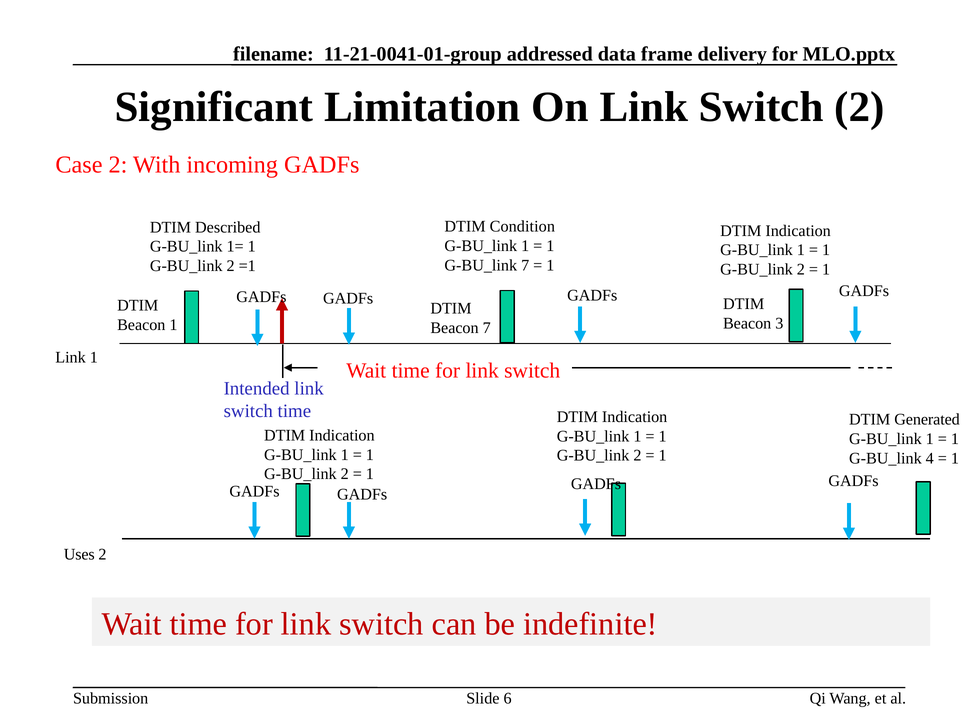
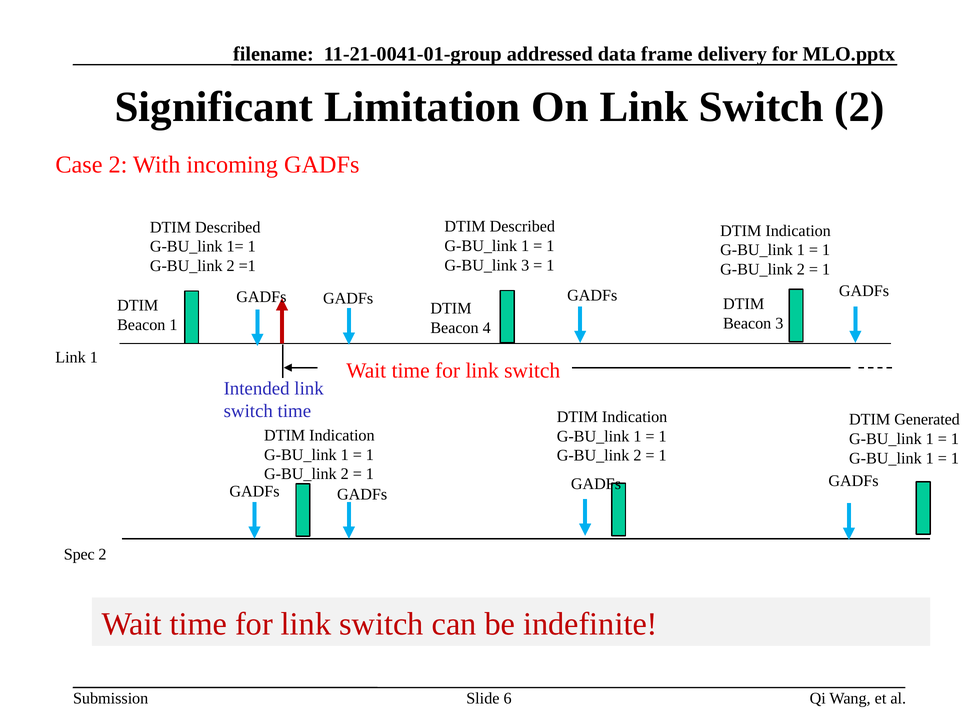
Condition at (522, 226): Condition -> Described
G-BU_link 7: 7 -> 3
Beacon 7: 7 -> 4
4 at (930, 458): 4 -> 1
Uses: Uses -> Spec
